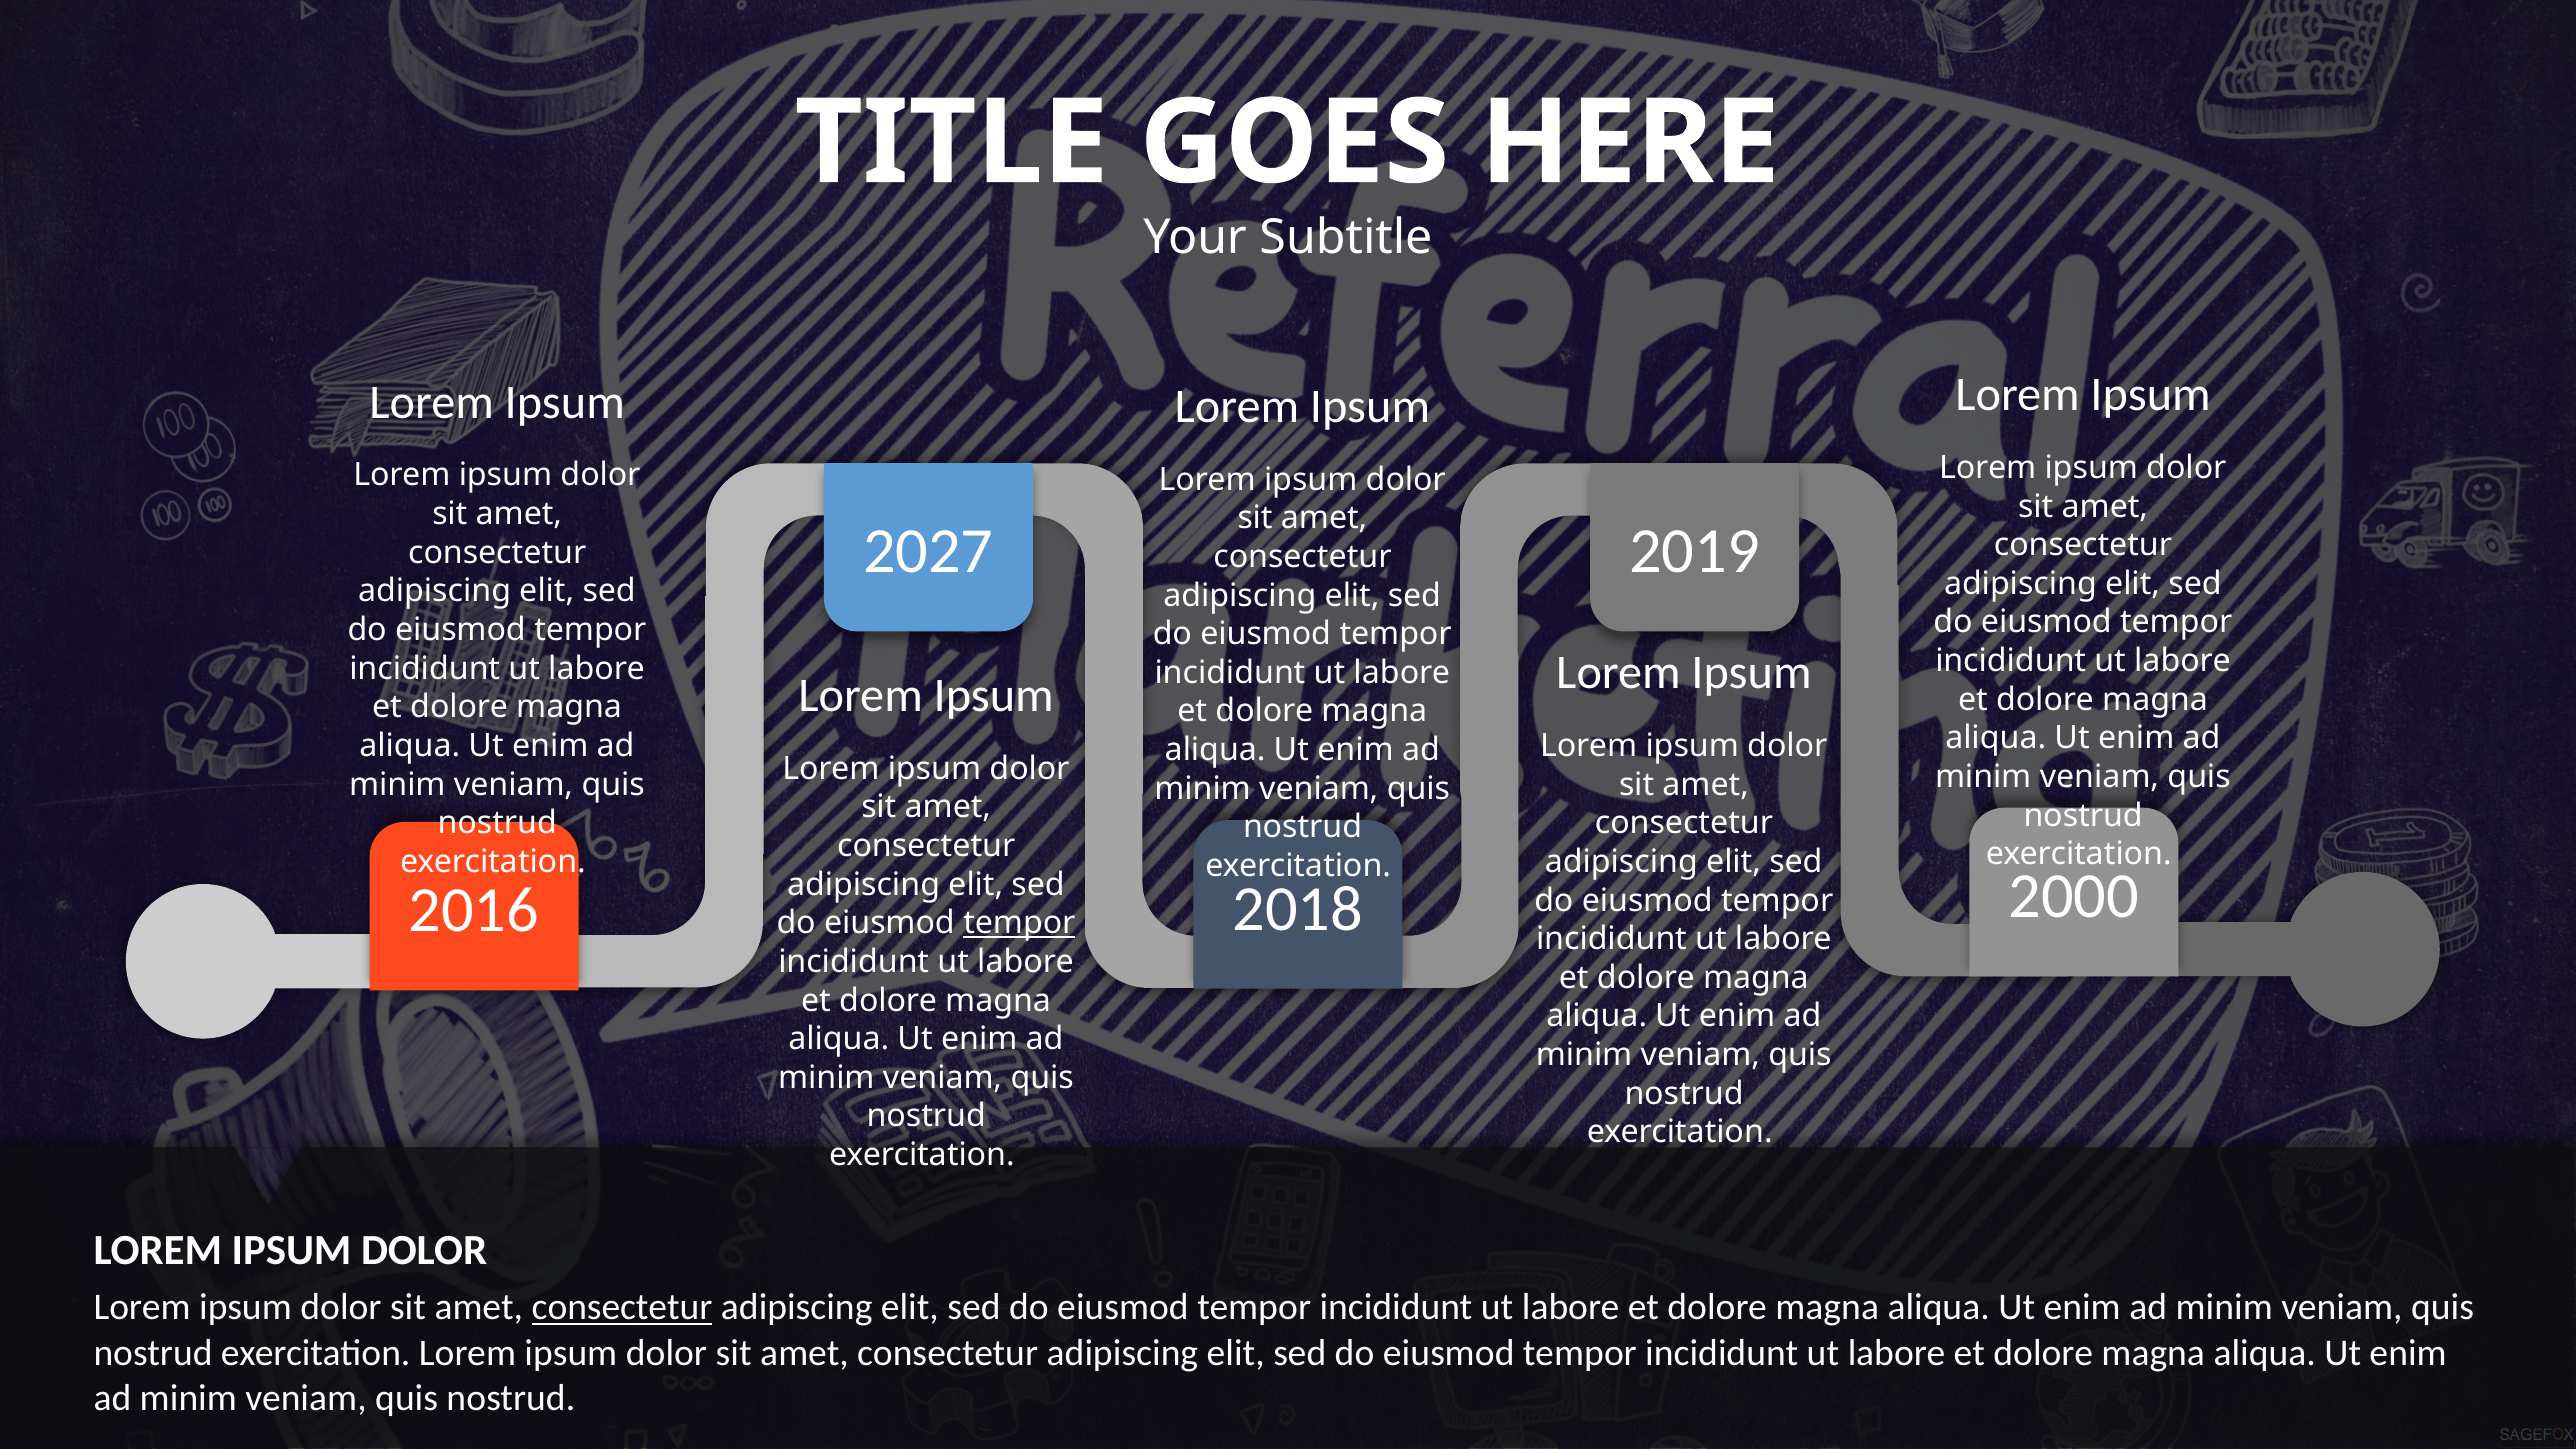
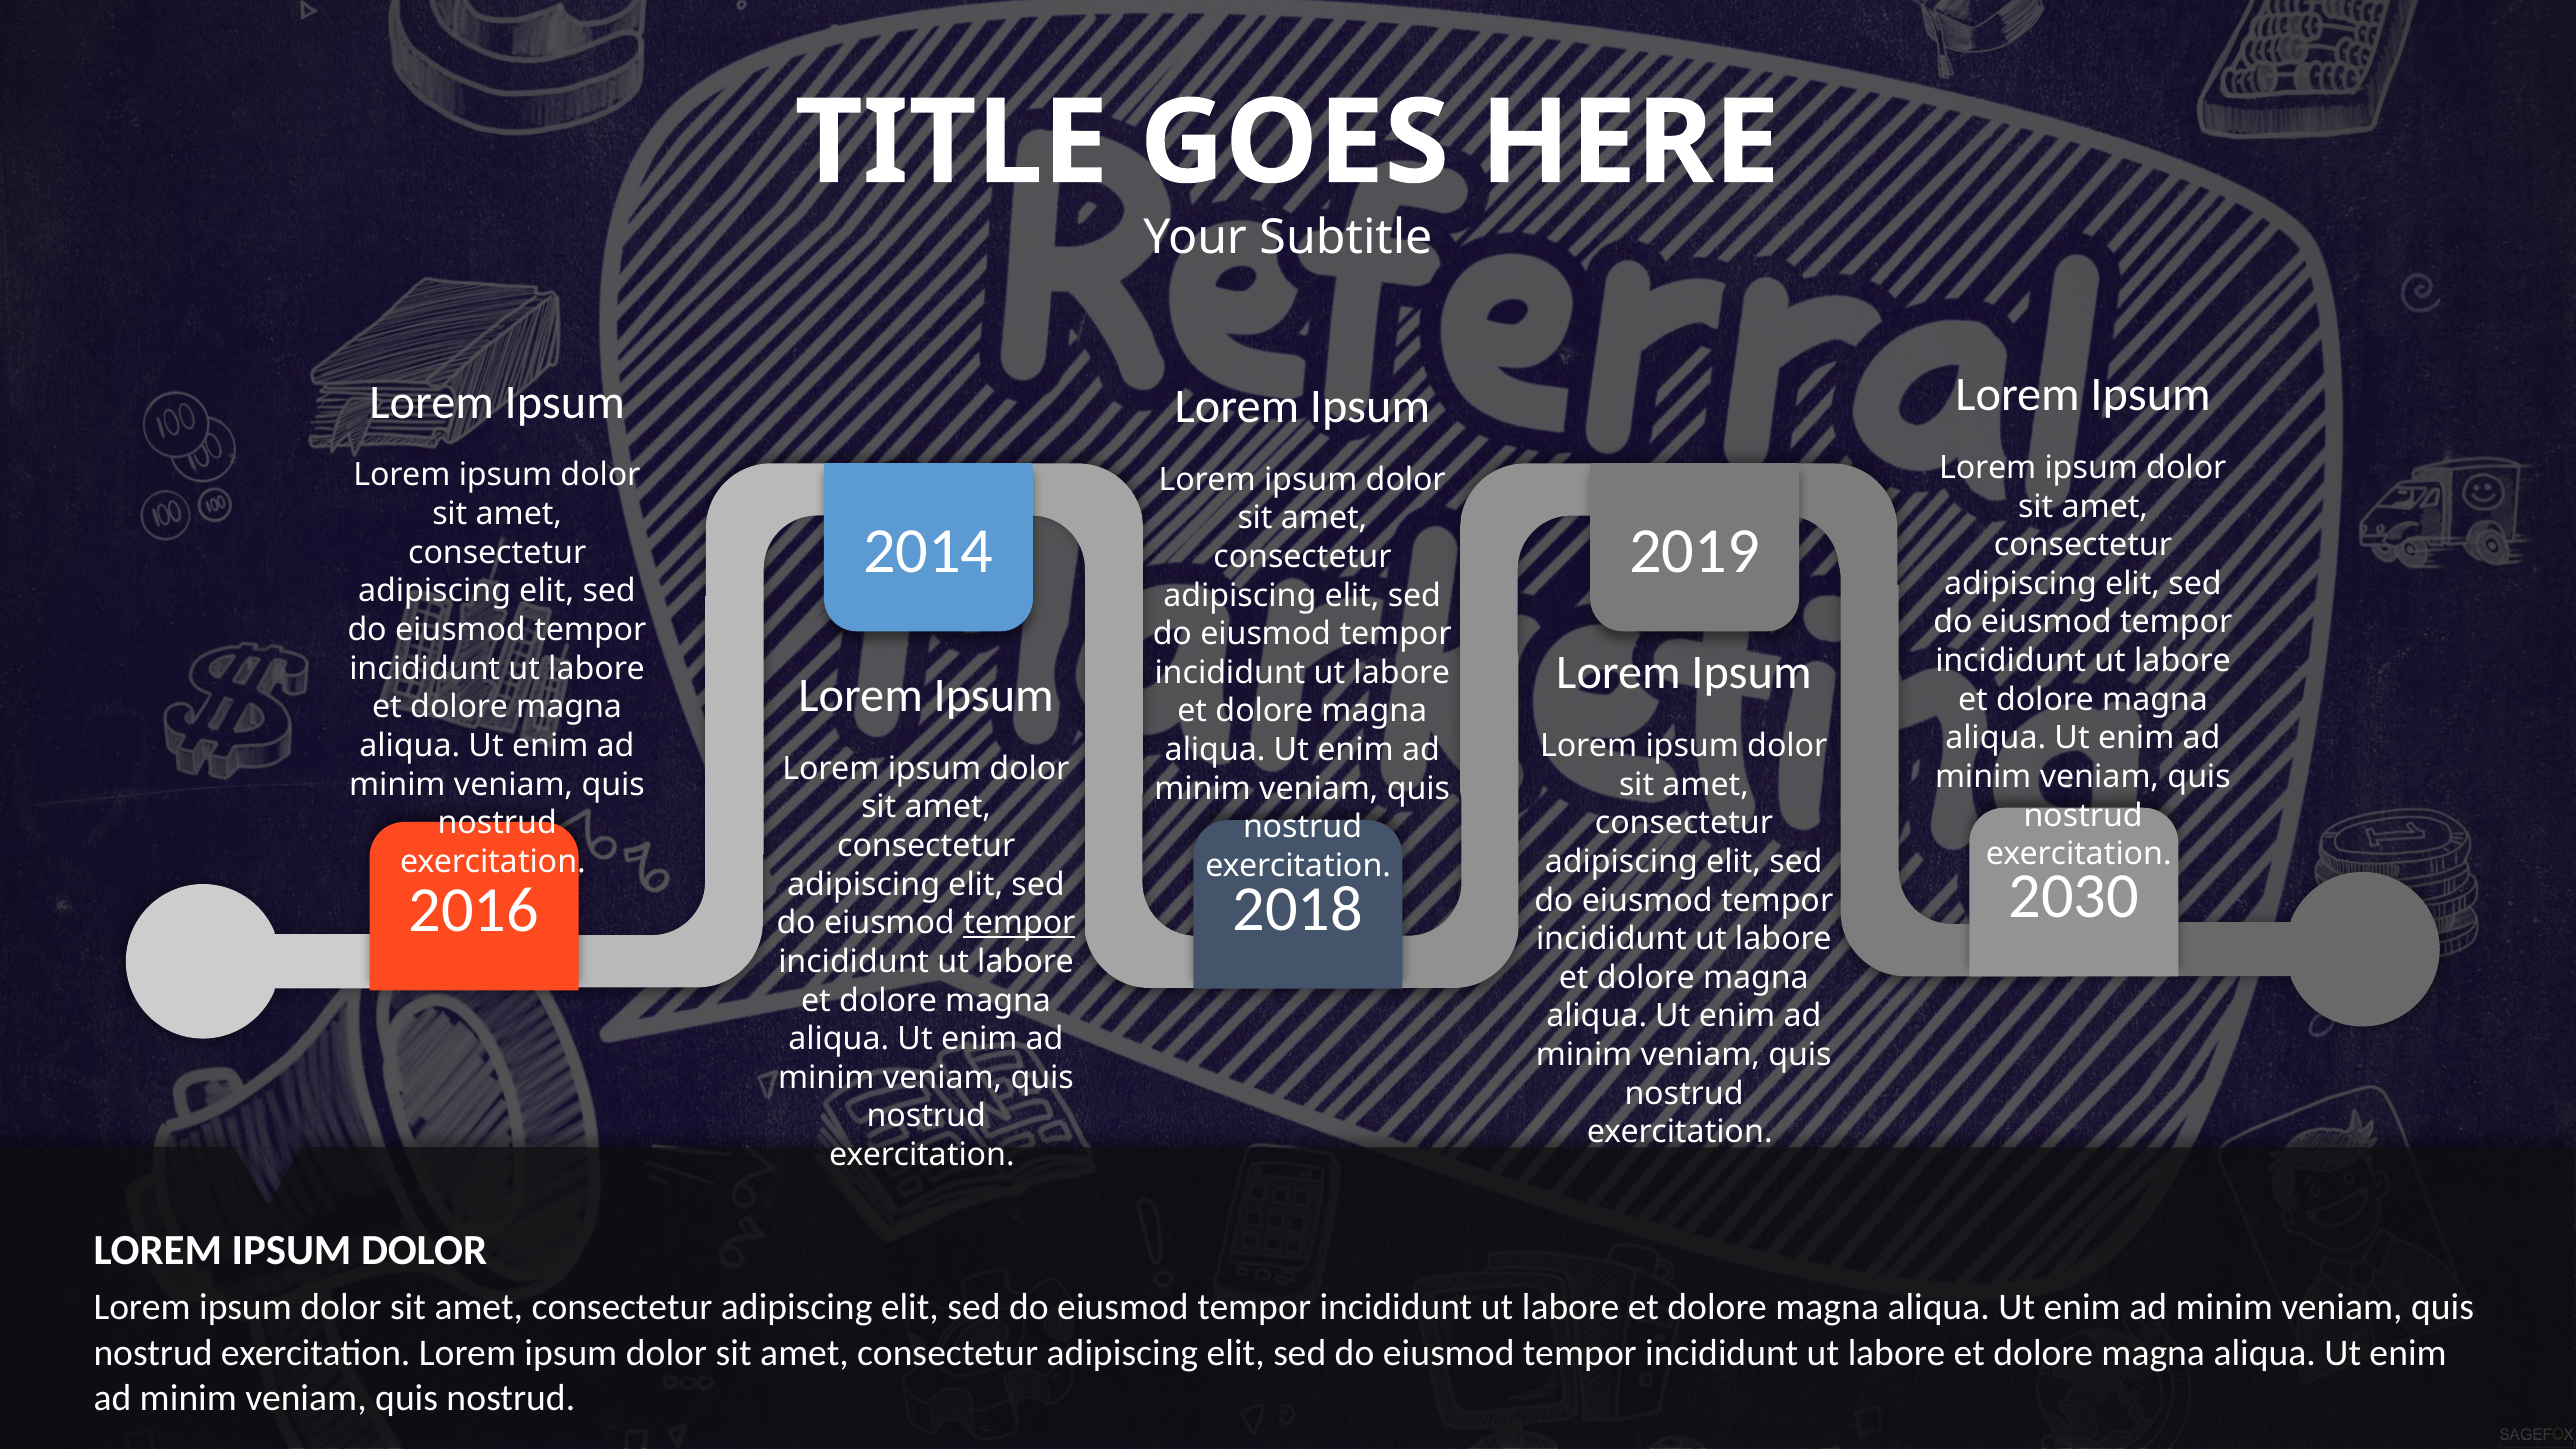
2027: 2027 -> 2014
2000: 2000 -> 2030
consectetur at (622, 1308) underline: present -> none
